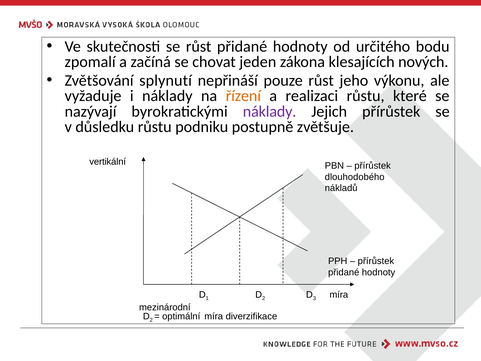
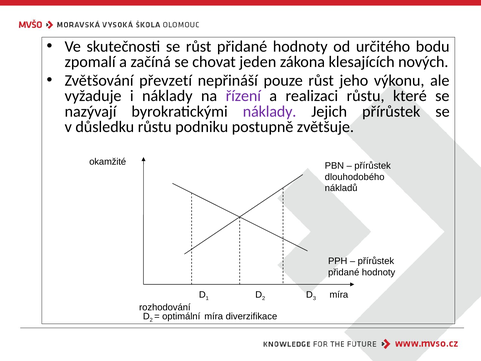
splynutí: splynutí -> převzetí
řízení colour: orange -> purple
vertikální: vertikální -> okamžité
mezinárodní: mezinárodní -> rozhodování
